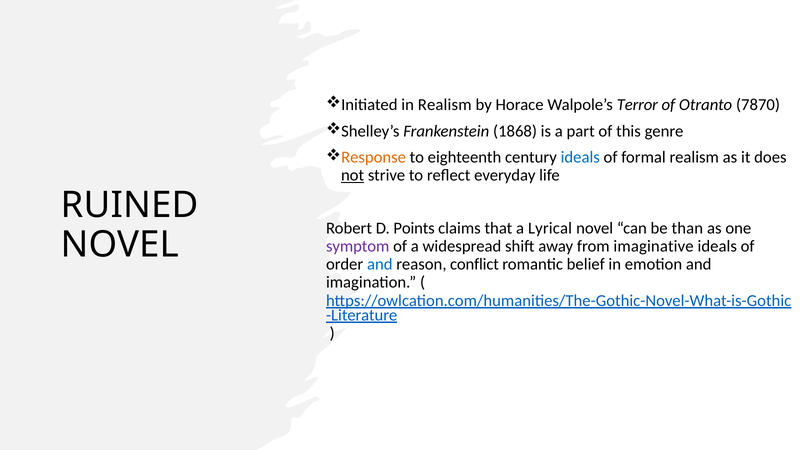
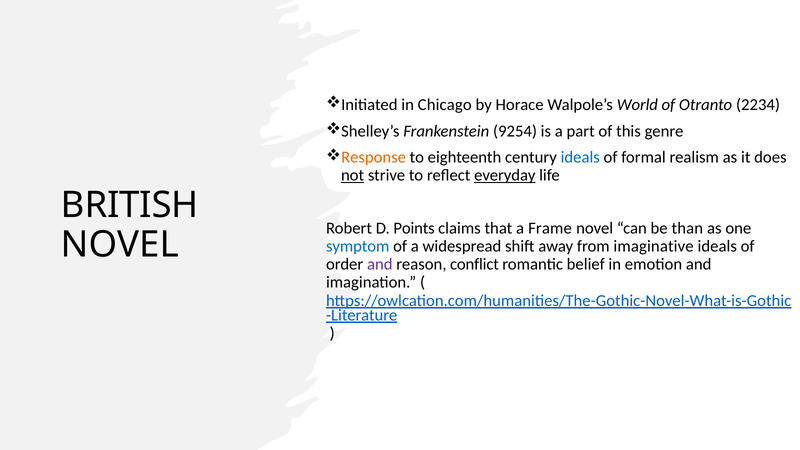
in Realism: Realism -> Chicago
Terror: Terror -> World
7870: 7870 -> 2234
1868: 1868 -> 9254
everyday underline: none -> present
RUINED: RUINED -> BRITISH
Lyrical: Lyrical -> Frame
symptom colour: purple -> blue
and at (380, 264) colour: blue -> purple
